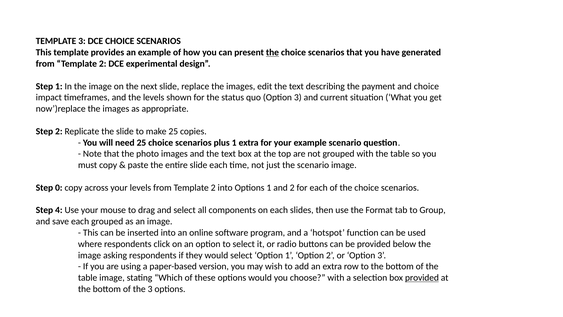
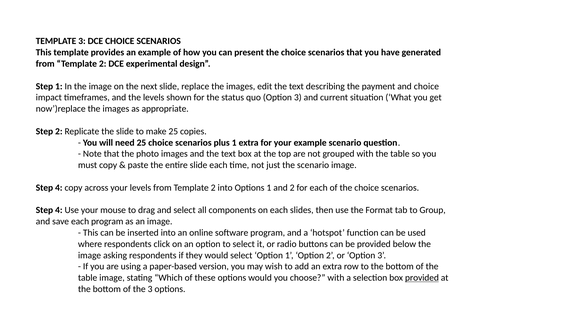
the at (272, 52) underline: present -> none
0 at (59, 187): 0 -> 4
each grouped: grouped -> program
